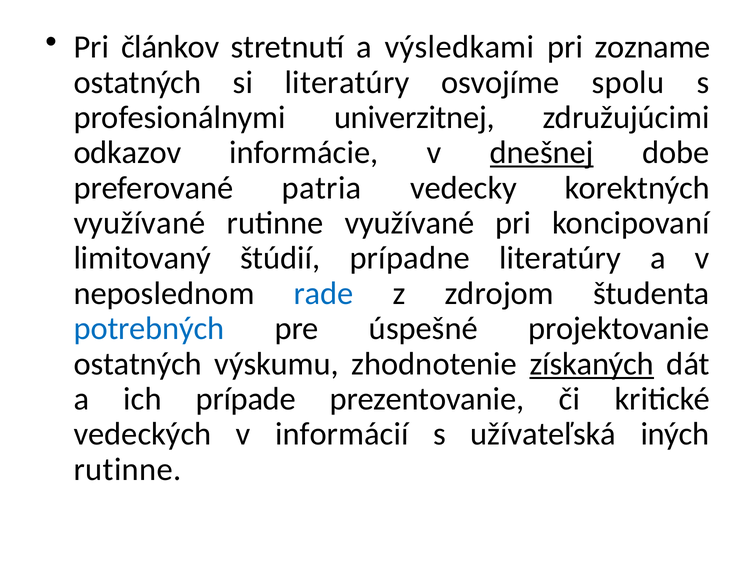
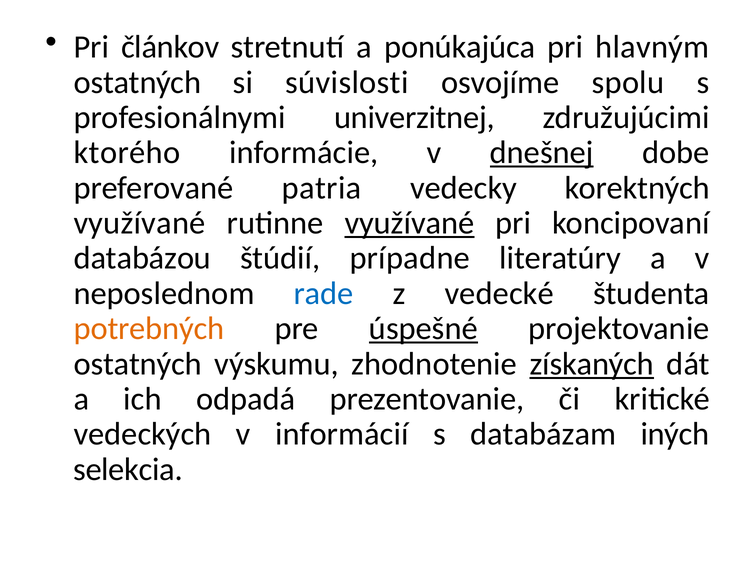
výsledkami: výsledkami -> ponúkajúca
zozname: zozname -> hlavným
si literatúry: literatúry -> súvislosti
odkazov: odkazov -> ktorého
využívané at (409, 223) underline: none -> present
limitovaný: limitovaný -> databázou
zdrojom: zdrojom -> vedecké
potrebných colour: blue -> orange
úspešné underline: none -> present
prípade: prípade -> odpadá
užívateľská: užívateľská -> databázam
rutinne at (128, 469): rutinne -> selekcia
